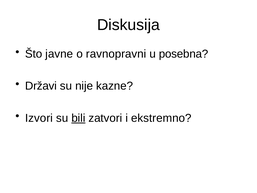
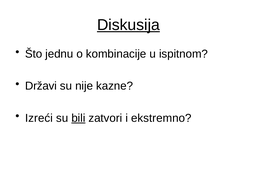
Diskusija underline: none -> present
javne: javne -> jednu
ravnopravni: ravnopravni -> kombinacije
posebna: posebna -> ispitnom
Izvori: Izvori -> Izreći
